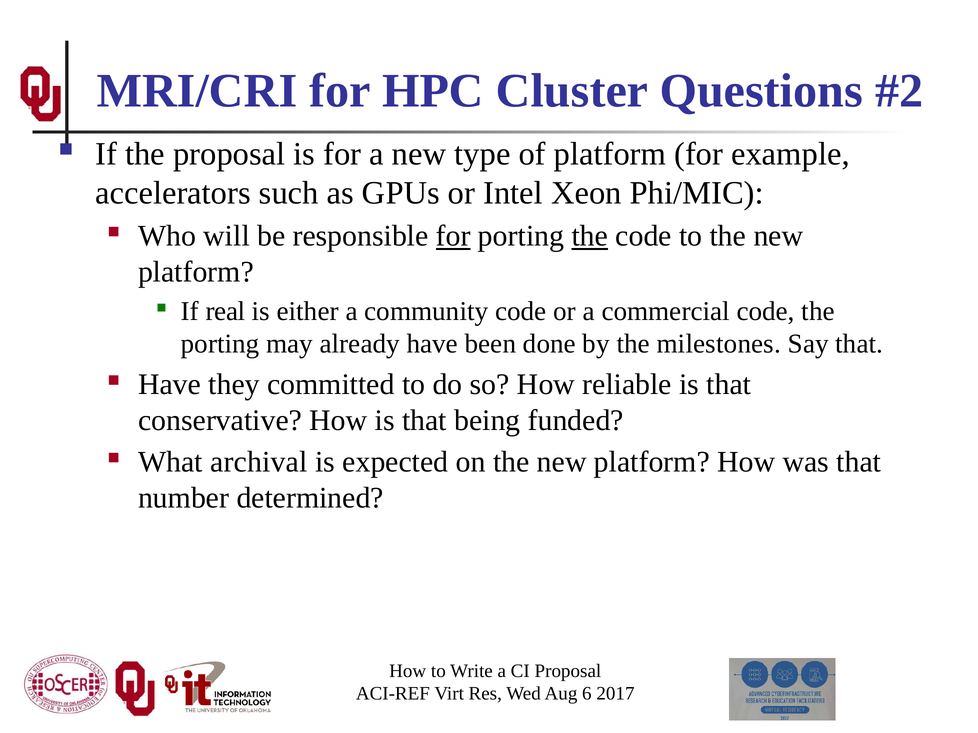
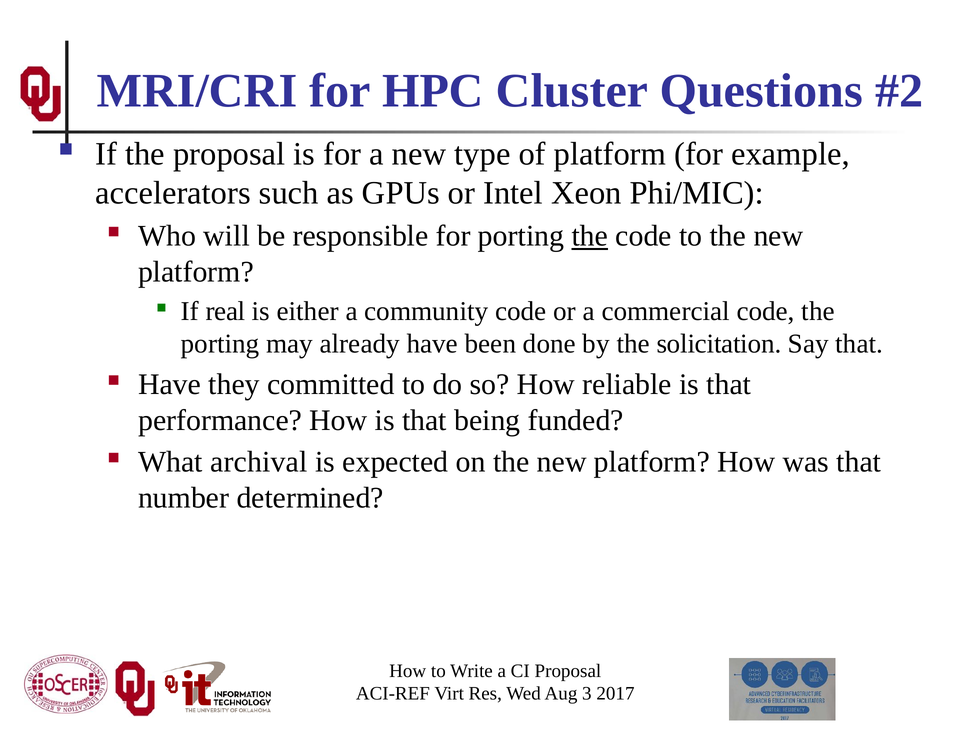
for at (453, 236) underline: present -> none
milestones: milestones -> solicitation
conservative: conservative -> performance
6: 6 -> 3
